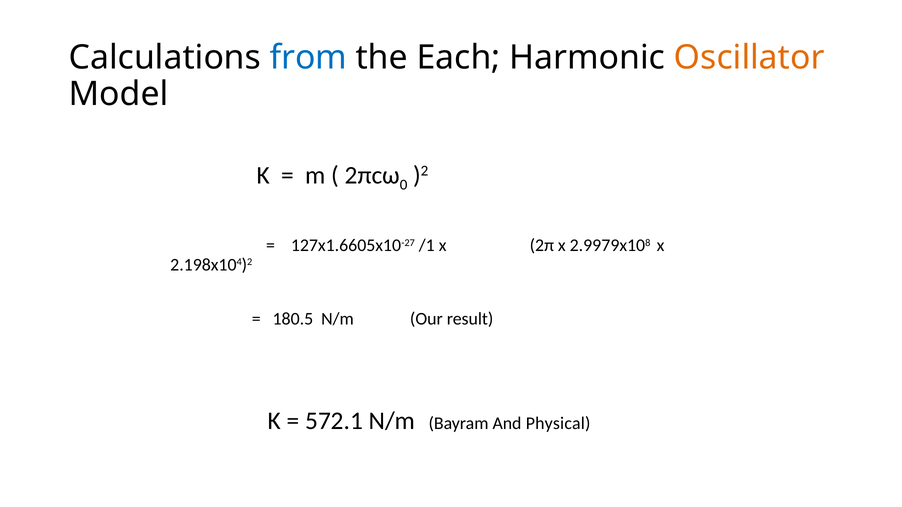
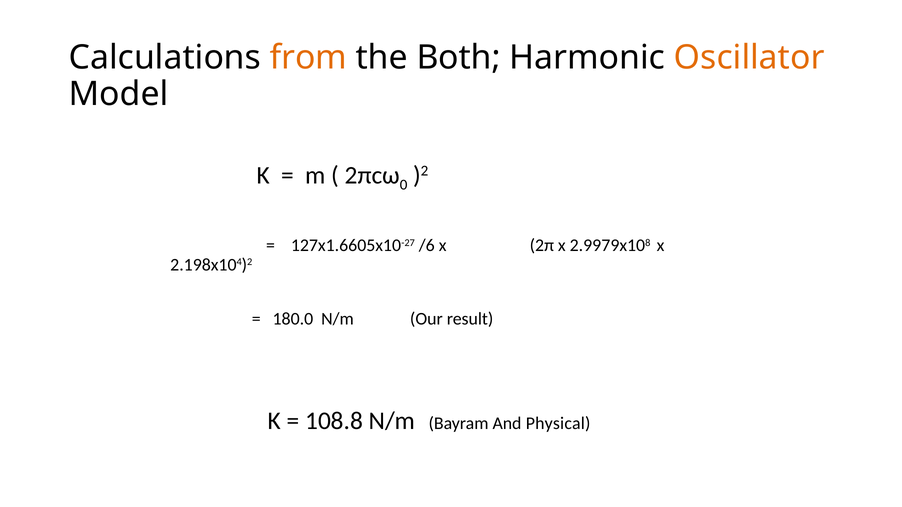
from colour: blue -> orange
Each: Each -> Both
/1: /1 -> /6
180.5: 180.5 -> 180.0
572.1: 572.1 -> 108.8
